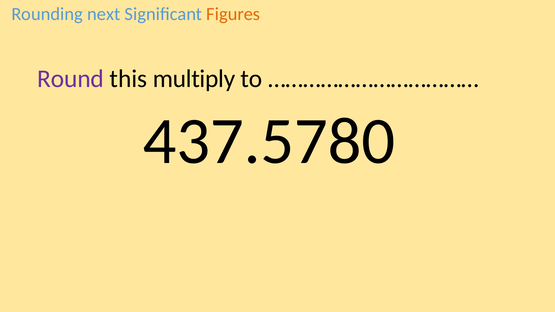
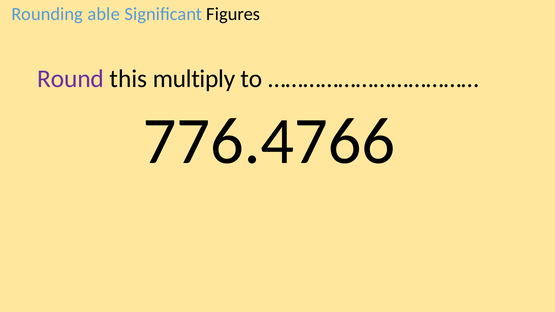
next: next -> able
Figures colour: orange -> black
437.5780: 437.5780 -> 776.4766
